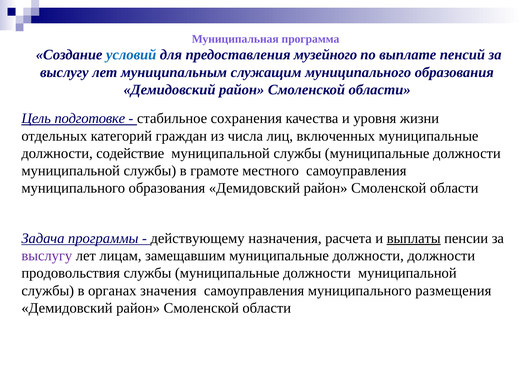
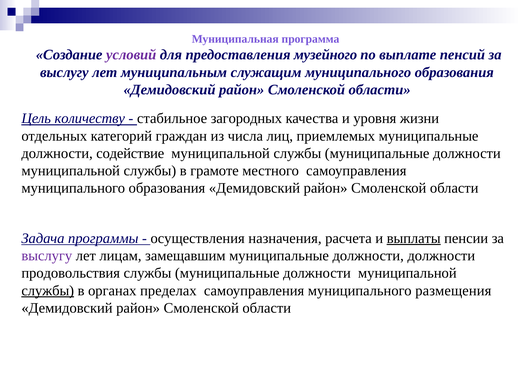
условий colour: blue -> purple
подготовке: подготовке -> количеству
сохранения: сохранения -> загородных
включенных: включенных -> приемлемых
действующему: действующему -> осуществления
службы at (48, 290) underline: none -> present
значения: значения -> пределах
